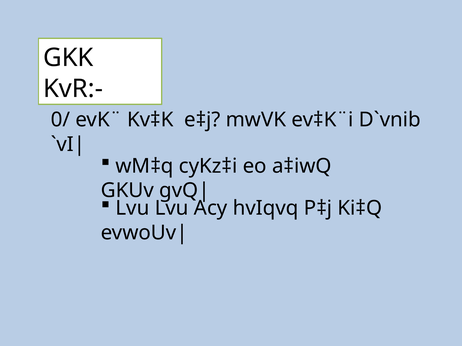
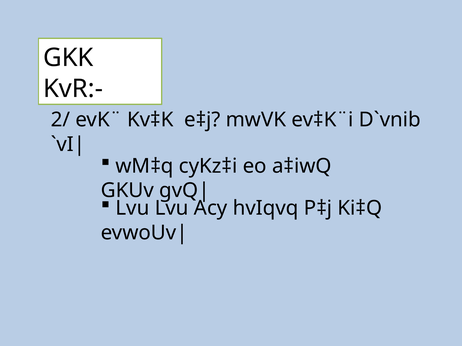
0/: 0/ -> 2/
